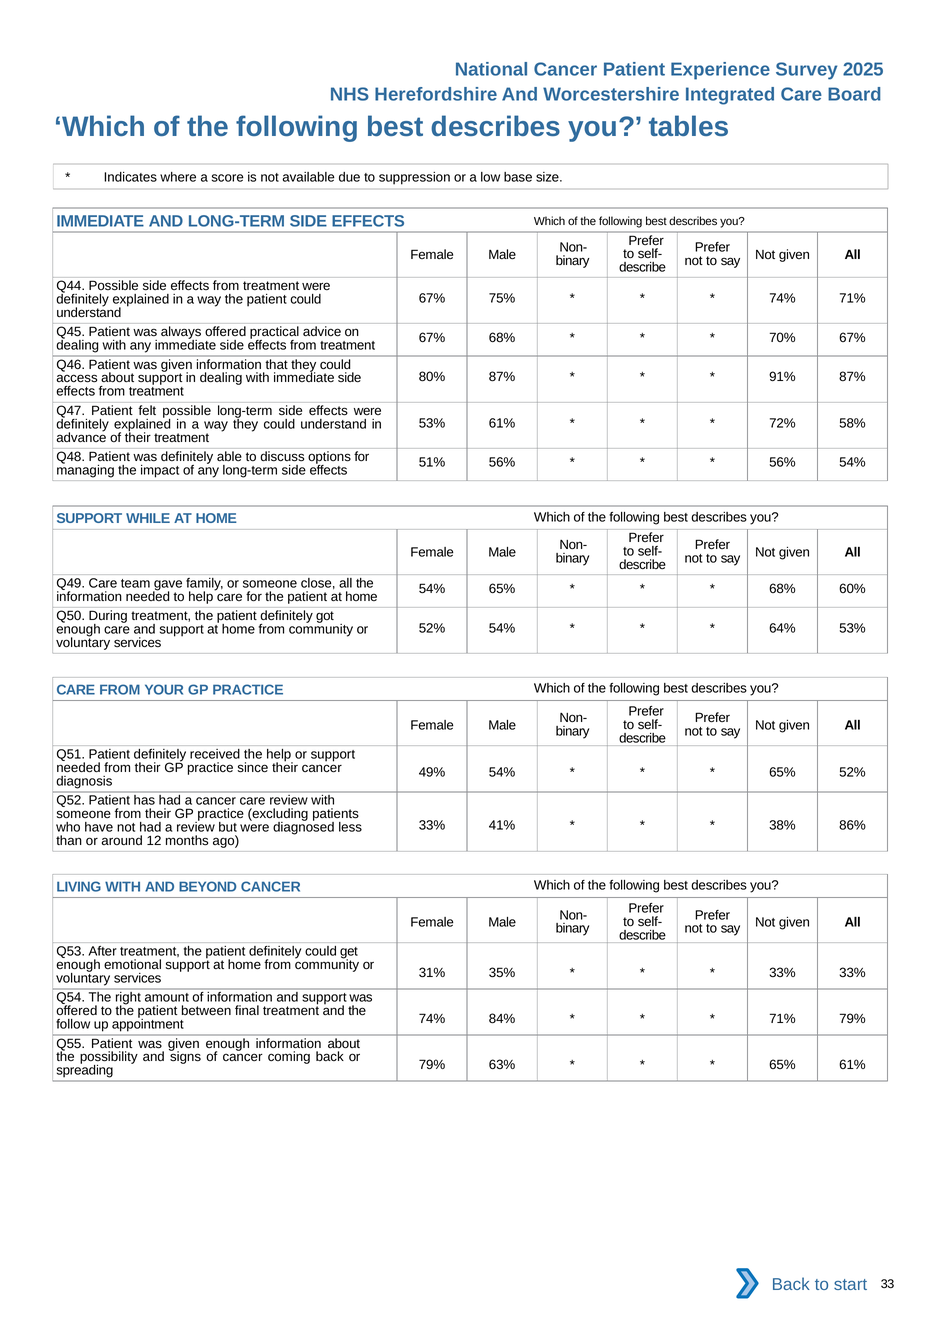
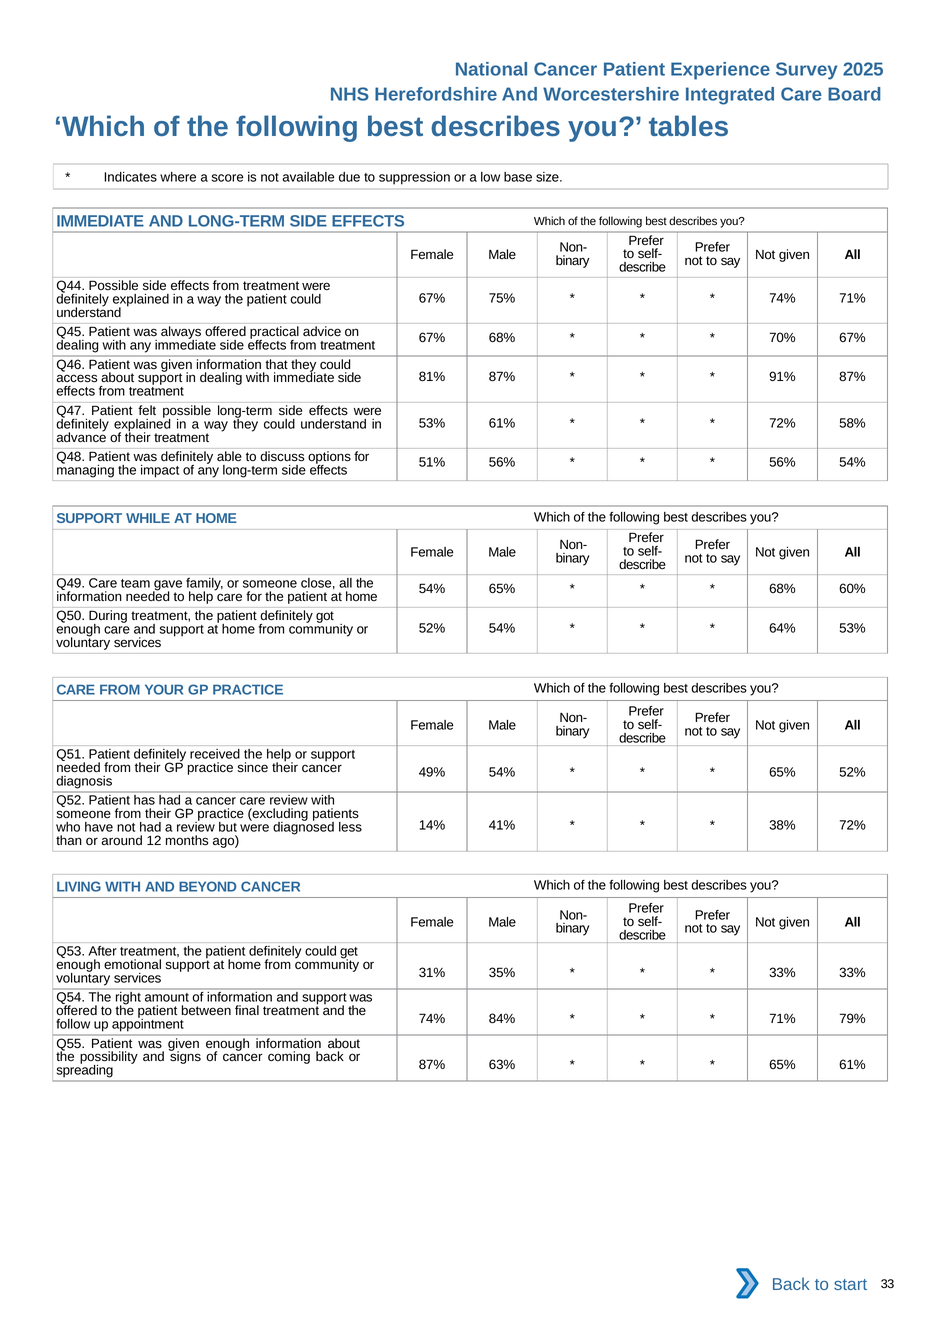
80%: 80% -> 81%
33% at (432, 825): 33% -> 14%
38% 86%: 86% -> 72%
spreading 79%: 79% -> 87%
